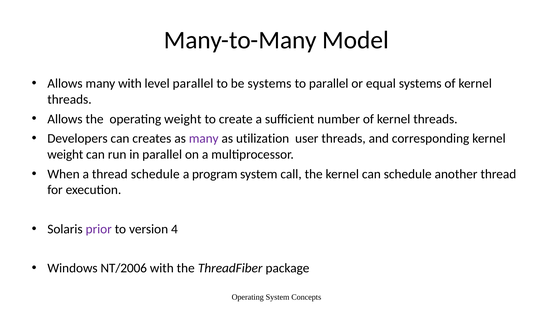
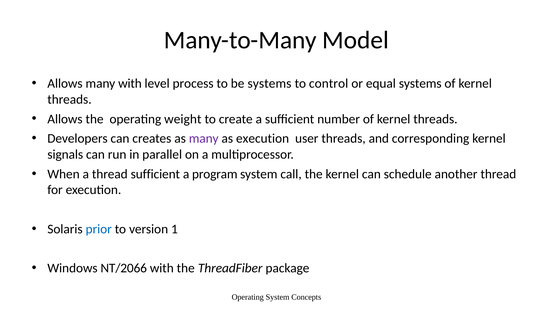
level parallel: parallel -> process
to parallel: parallel -> control
as utilization: utilization -> execution
weight at (65, 154): weight -> signals
thread schedule: schedule -> sufficient
prior colour: purple -> blue
4: 4 -> 1
NT/2006: NT/2006 -> NT/2066
